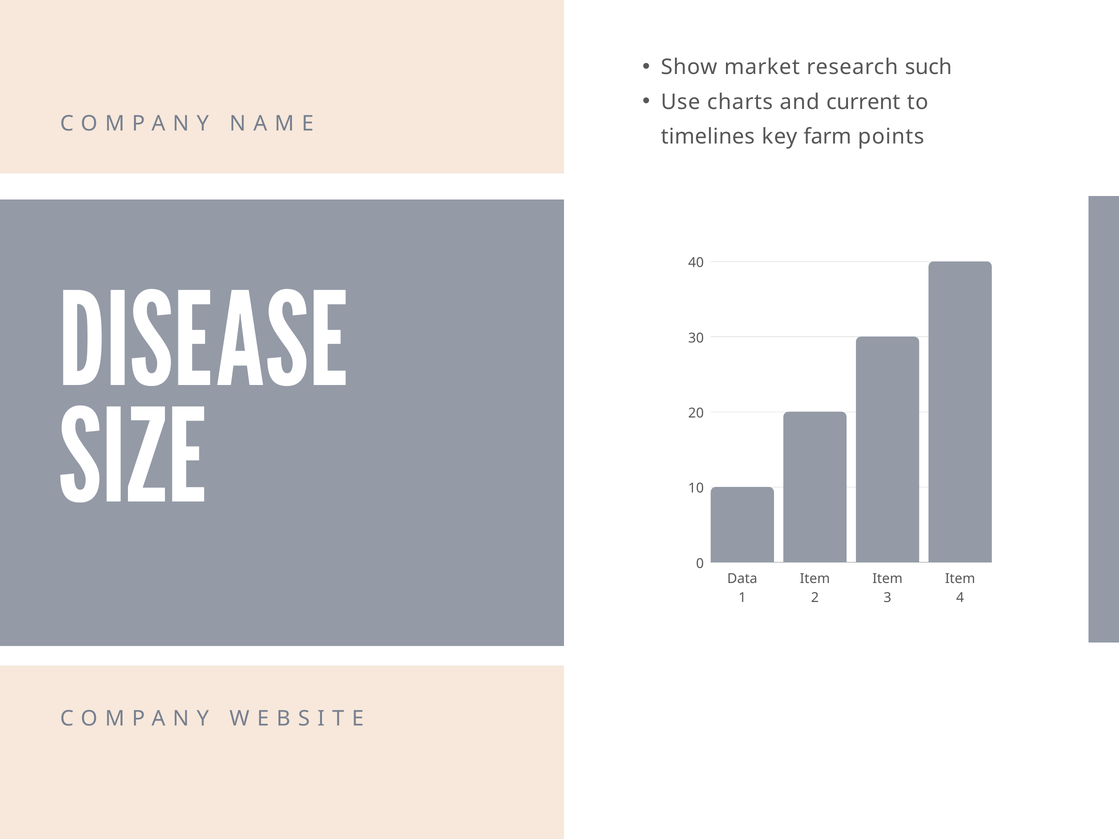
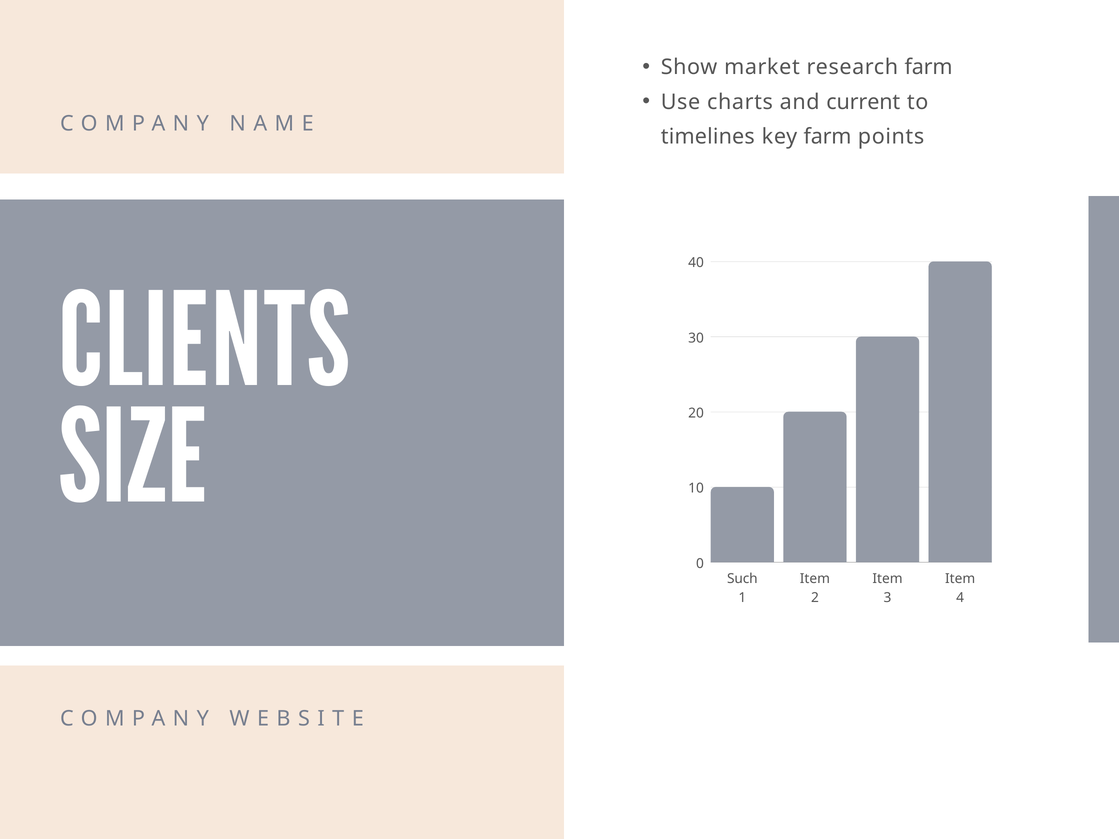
research such: such -> farm
DISEASE: DISEASE -> CLIENTS
Data: Data -> Such
